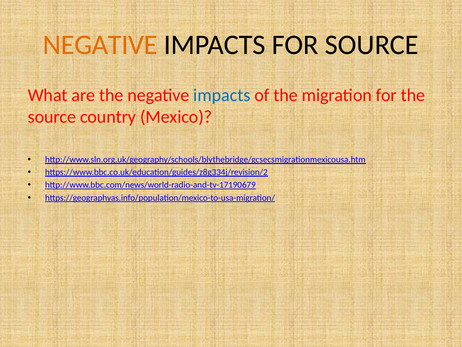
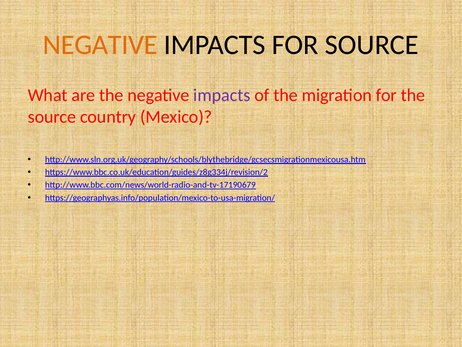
impacts at (222, 95) colour: blue -> purple
